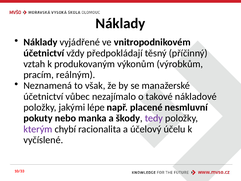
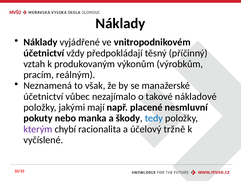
lépe: lépe -> mají
tedy colour: purple -> blue
účelu: účelu -> tržně
